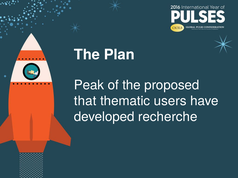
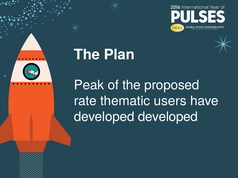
that: that -> rate
developed recherche: recherche -> developed
